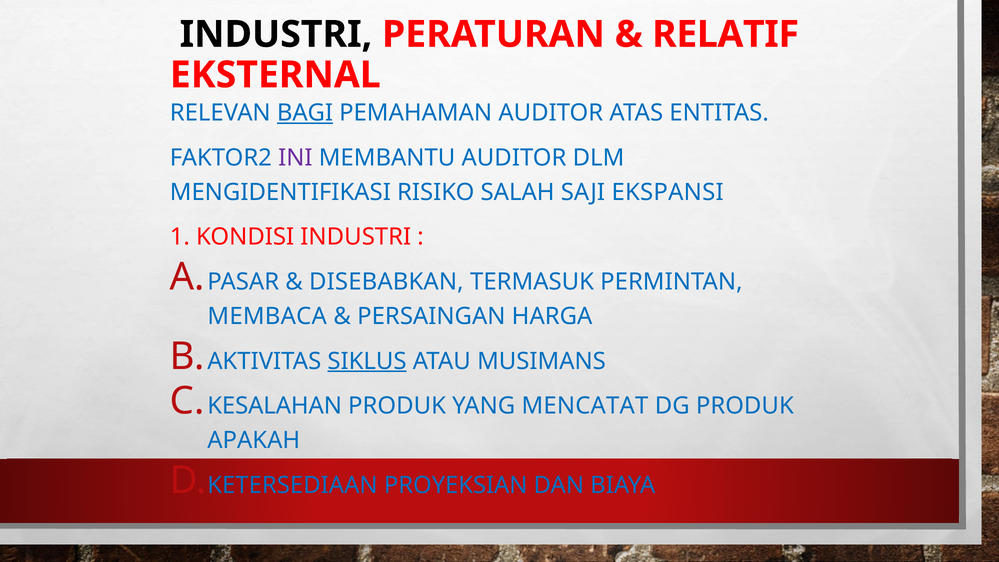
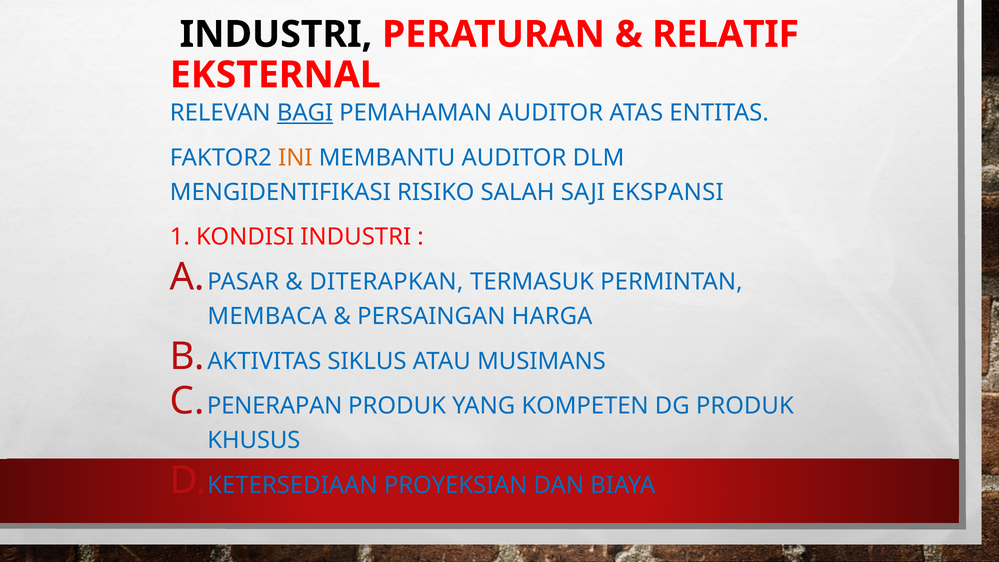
INI colour: purple -> orange
DISEBABKAN: DISEBABKAN -> DITERAPKAN
SIKLUS underline: present -> none
KESALAHAN: KESALAHAN -> PENERAPAN
MENCATAT: MENCATAT -> KOMPETEN
APAKAH: APAKAH -> KHUSUS
